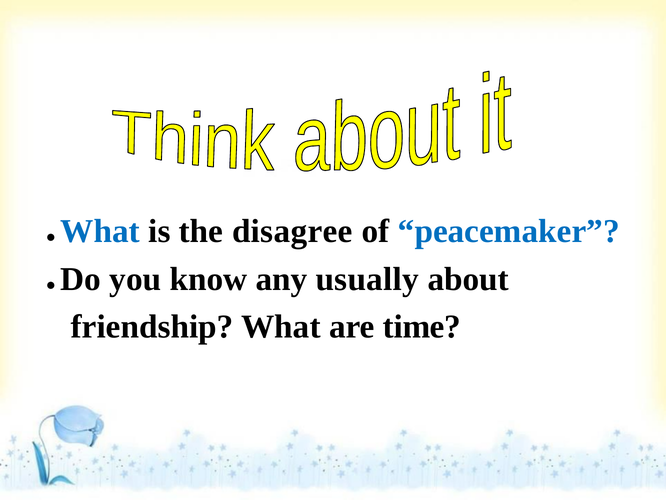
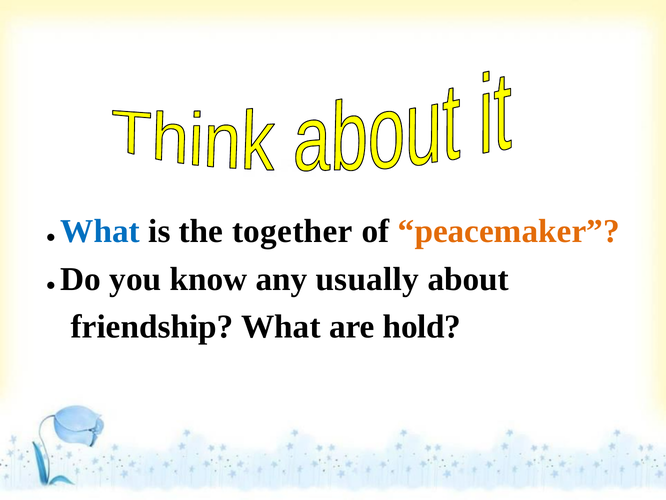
disagree: disagree -> together
peacemaker colour: blue -> orange
time: time -> hold
